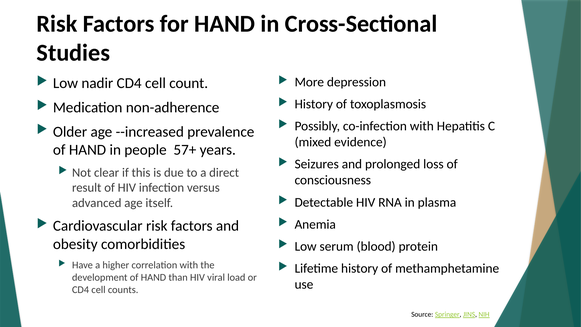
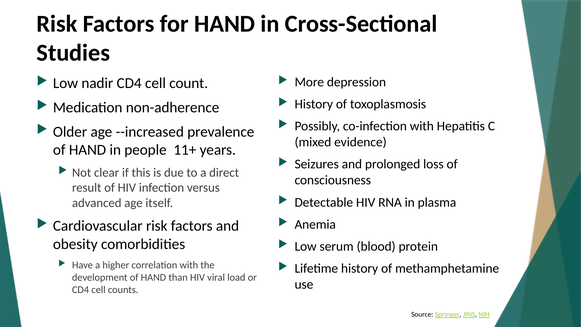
57+: 57+ -> 11+
